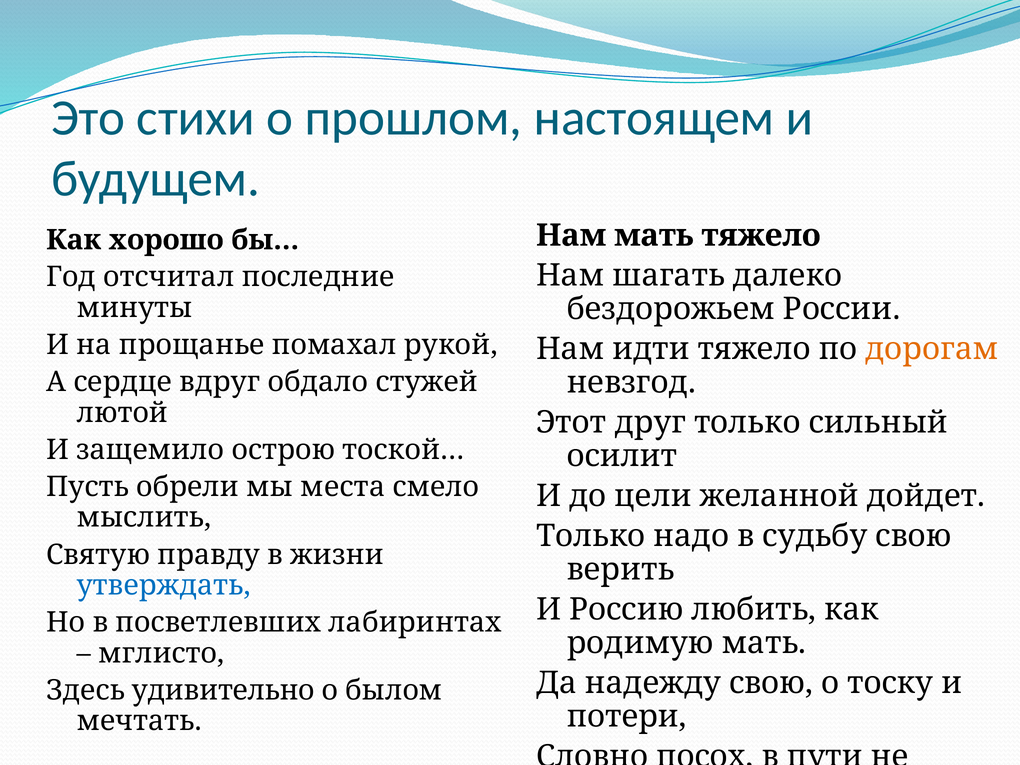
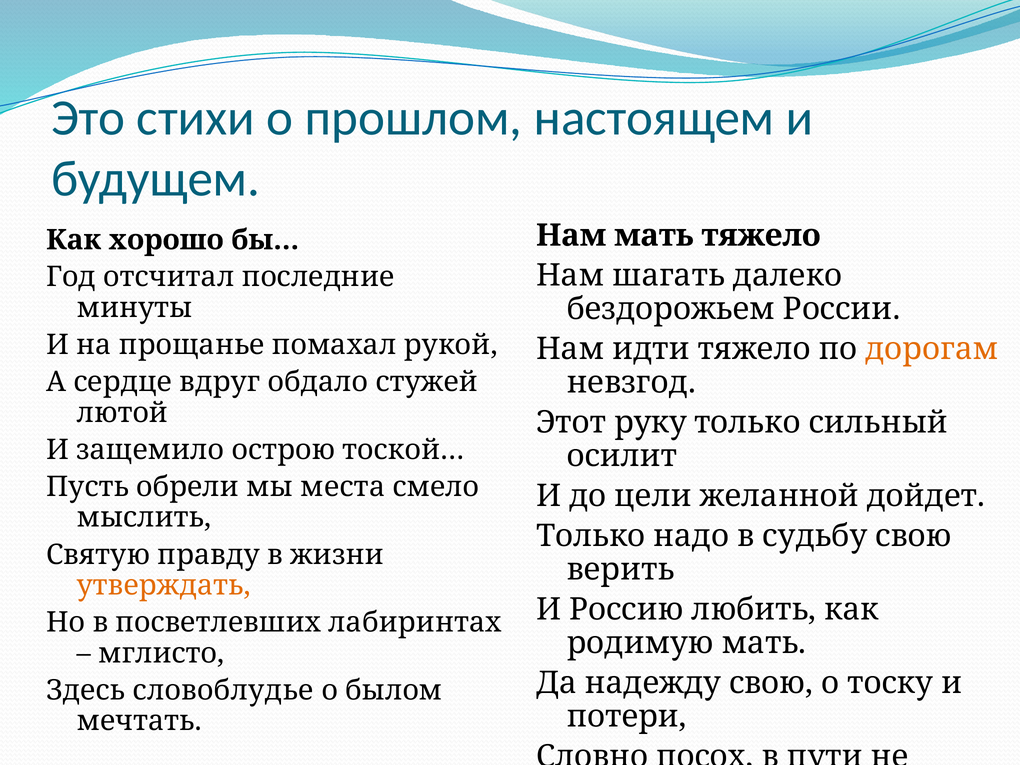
друг: друг -> руку
утверждать colour: blue -> orange
удивительно: удивительно -> словоблудье
